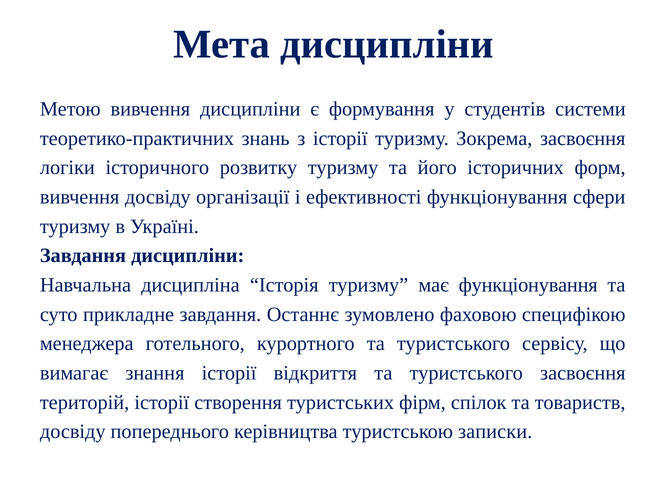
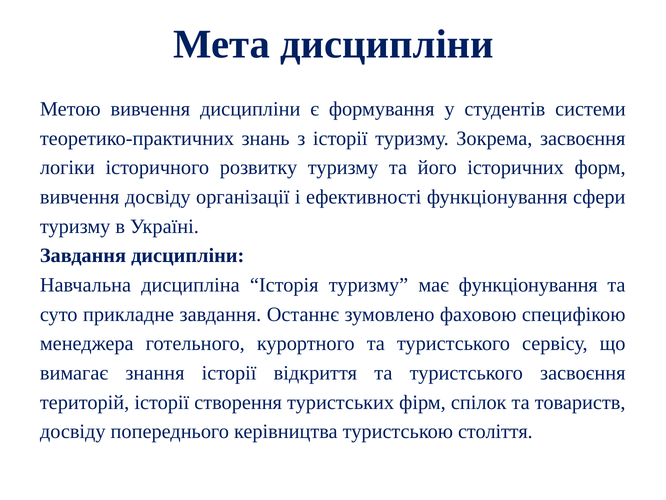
записки: записки -> століття
